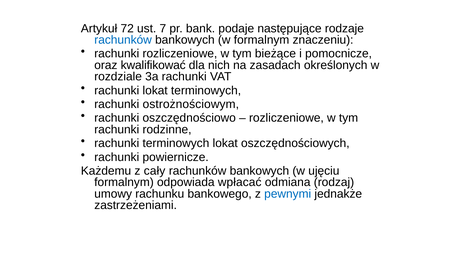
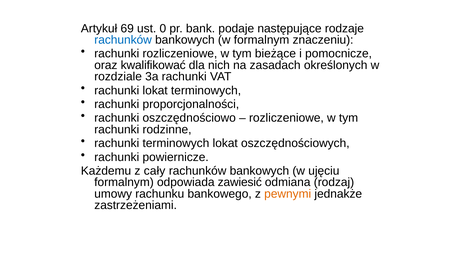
72: 72 -> 69
7: 7 -> 0
ostrożnościowym: ostrożnościowym -> proporcjonalności
wpłacać: wpłacać -> zawiesić
pewnymi colour: blue -> orange
